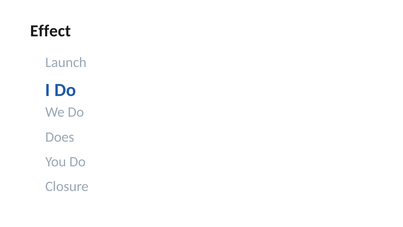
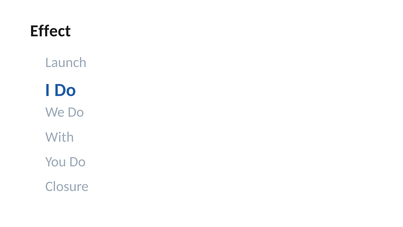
Does: Does -> With
